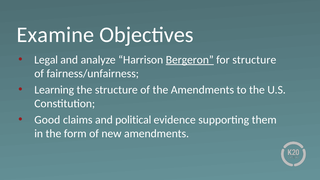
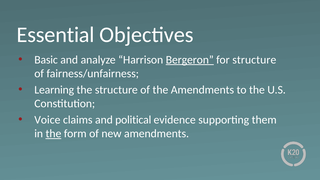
Examine: Examine -> Essential
Legal: Legal -> Basic
Good: Good -> Voice
the at (53, 134) underline: none -> present
